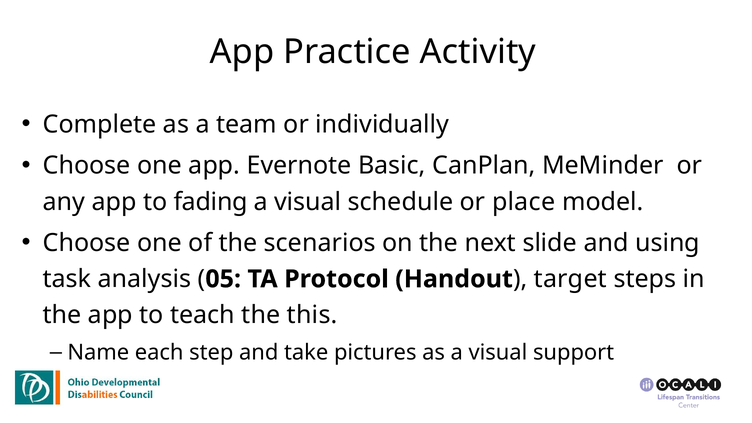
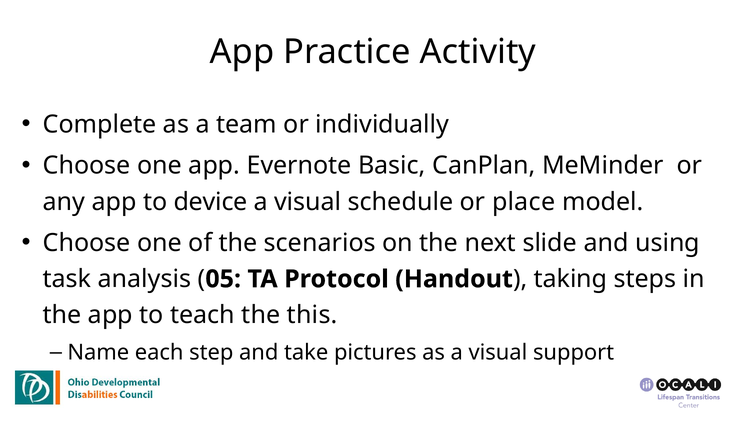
fading: fading -> device
target: target -> taking
